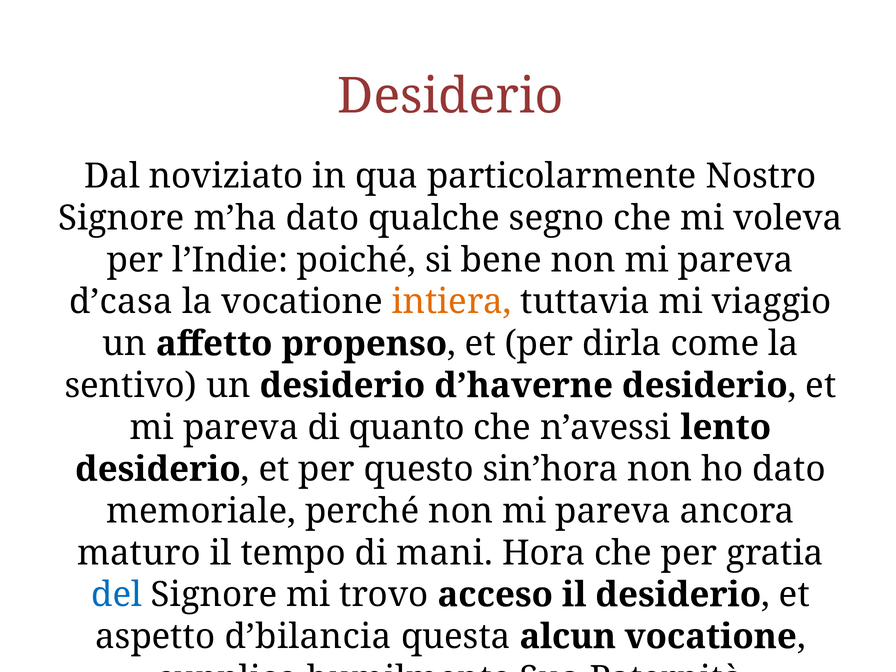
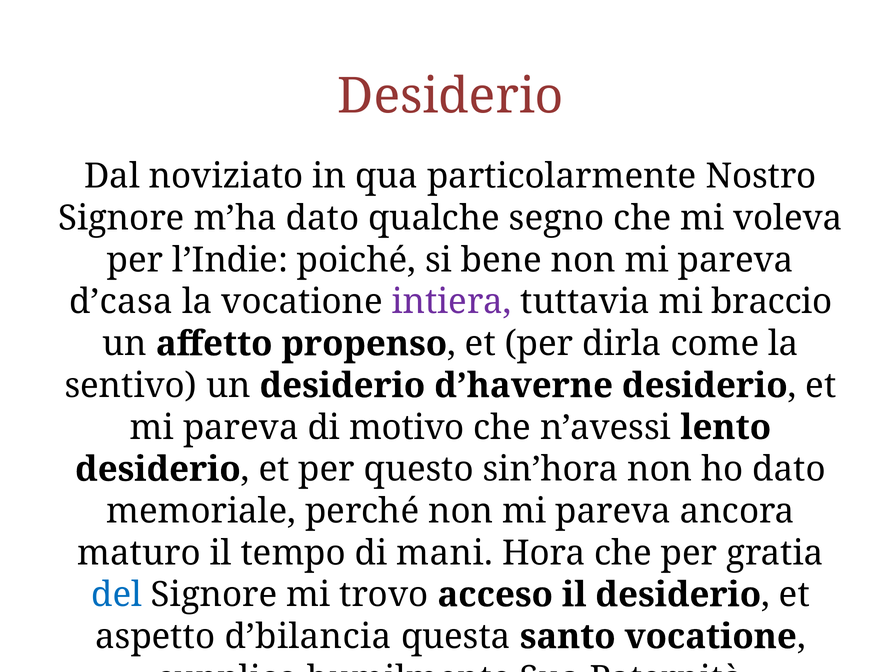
intiera colour: orange -> purple
viaggio: viaggio -> braccio
quanto: quanto -> motivo
alcun: alcun -> santo
